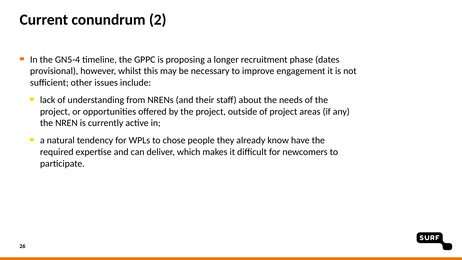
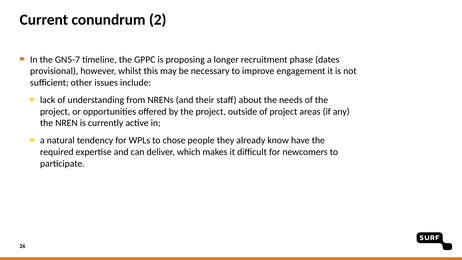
GN5-4: GN5-4 -> GN5-7
